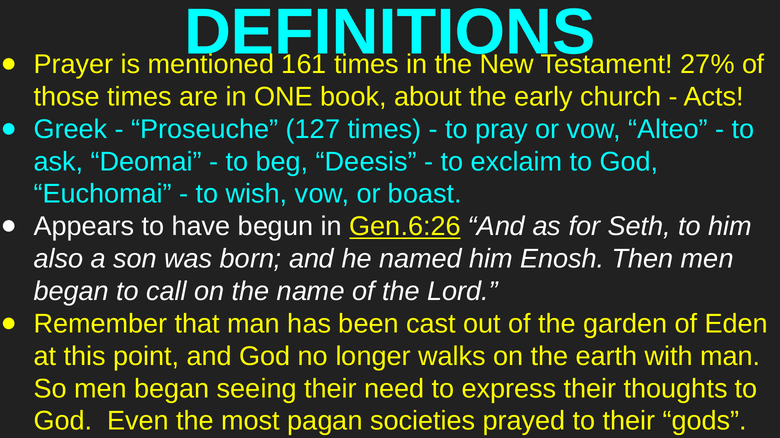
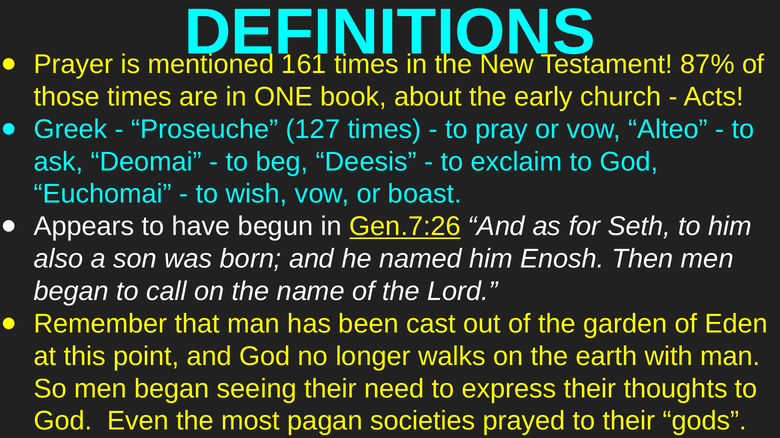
27%: 27% -> 87%
Gen.6:26: Gen.6:26 -> Gen.7:26
